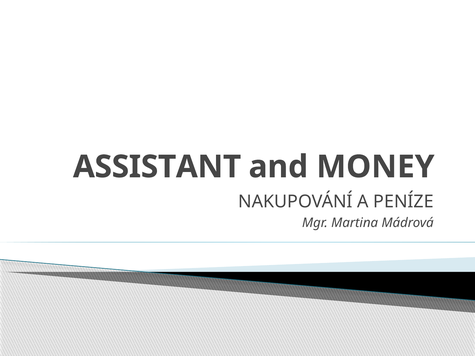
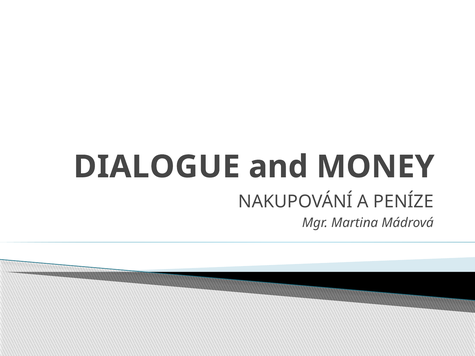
ASSISTANT: ASSISTANT -> DIALOGUE
